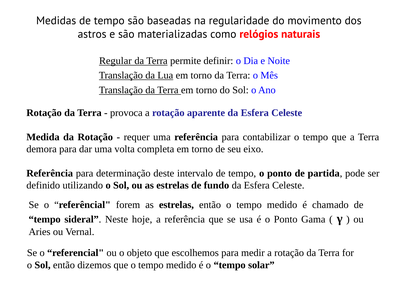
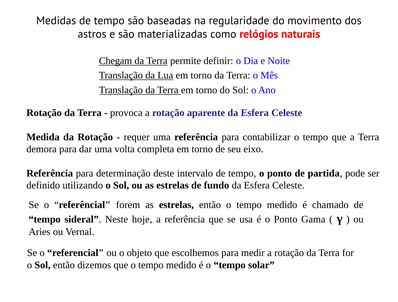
Regular: Regular -> Chegam
